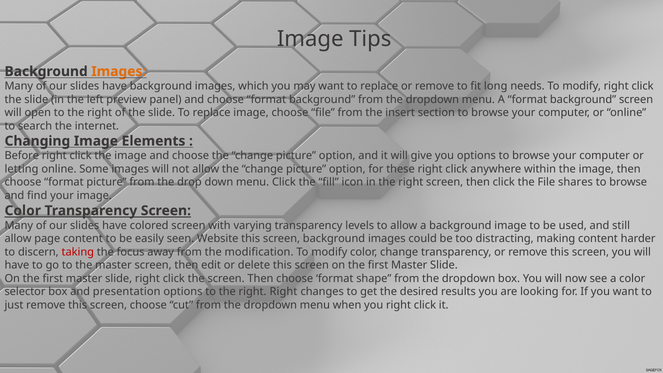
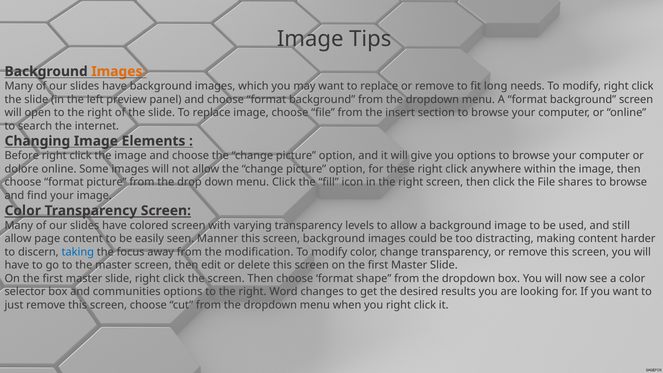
letting: letting -> dolore
Website: Website -> Manner
taking colour: red -> blue
presentation: presentation -> communities
right Right: Right -> Word
